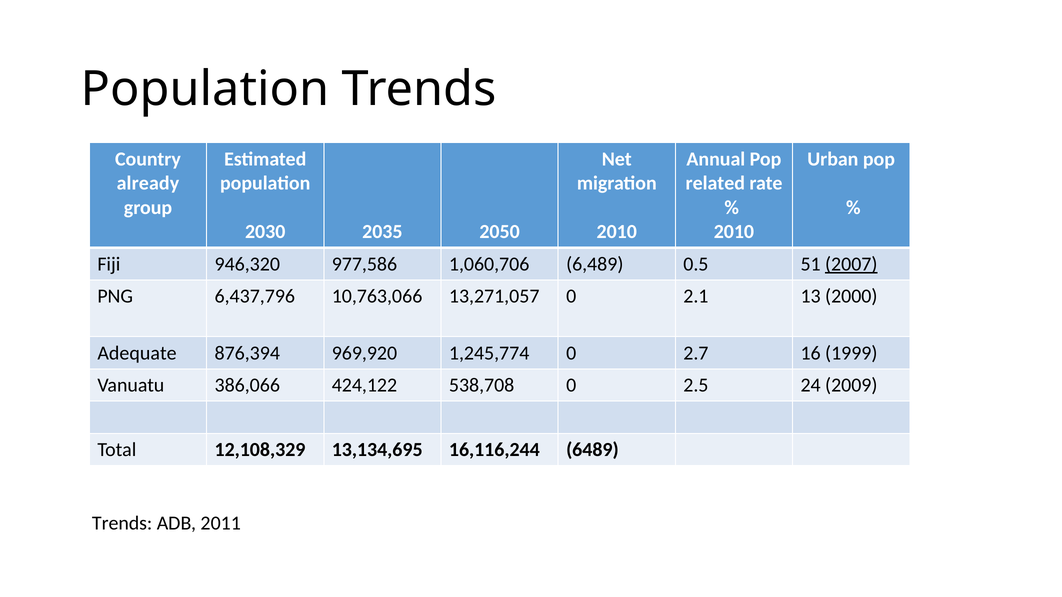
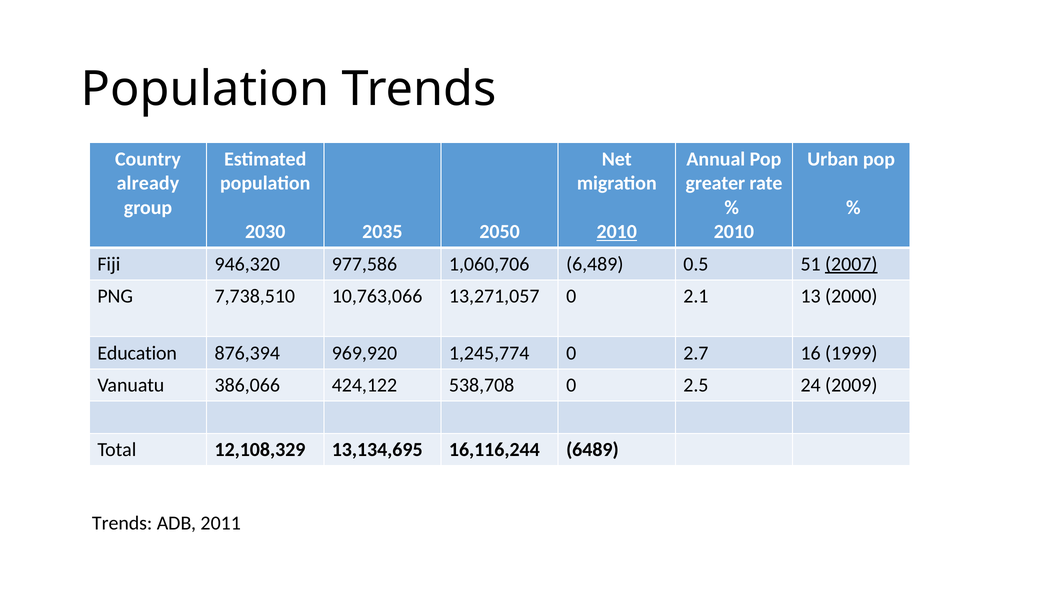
related: related -> greater
2010 at (617, 232) underline: none -> present
6,437,796: 6,437,796 -> 7,738,510
Adequate: Adequate -> Education
